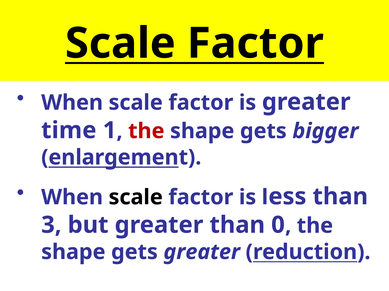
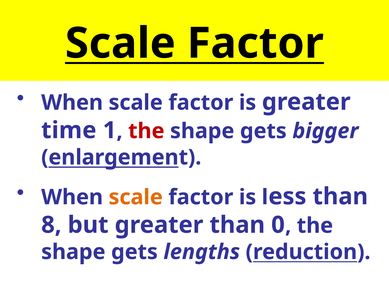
scale at (136, 198) colour: black -> orange
3: 3 -> 8
gets greater: greater -> lengths
